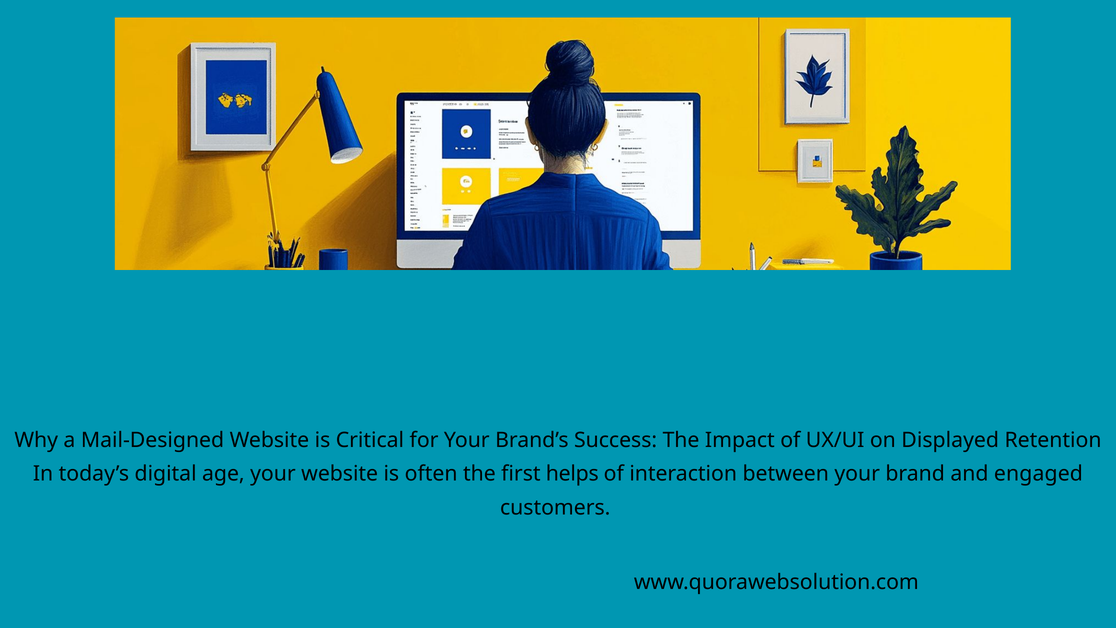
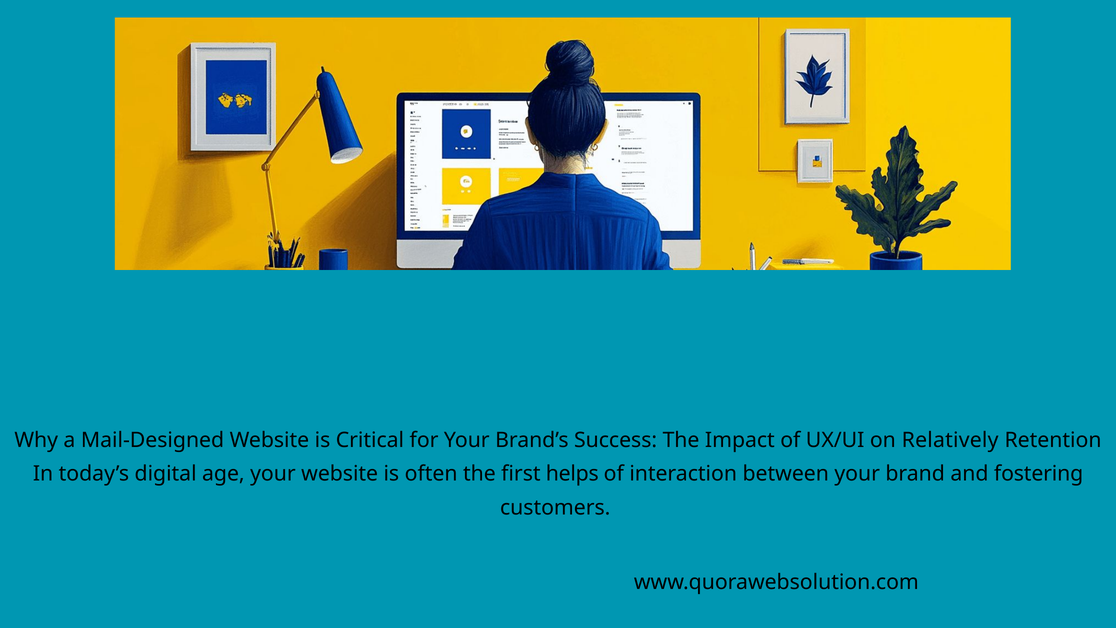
Displayed: Displayed -> Relatively
engaged: engaged -> fostering
